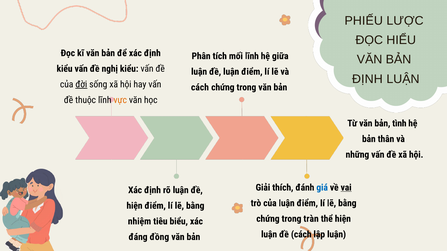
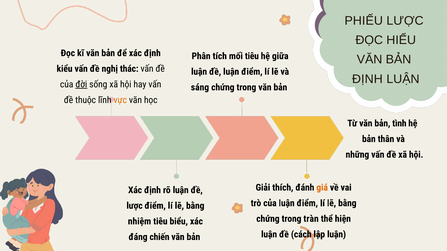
mối lĩnh: lĩnh -> tiêu
nghị kiểu: kiểu -> thác
cách at (200, 87): cách -> sáng
giá colour: blue -> orange
vai underline: present -> none
hiện at (134, 206): hiện -> lược
đồng: đồng -> chiến
